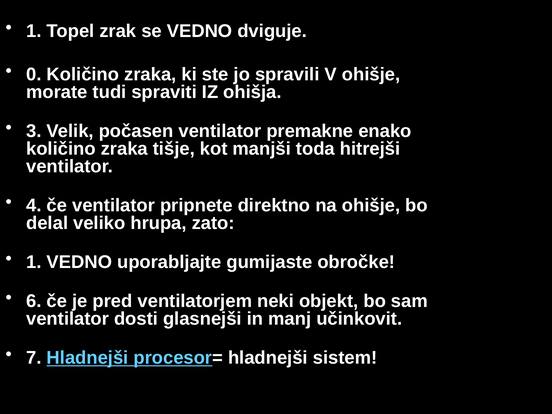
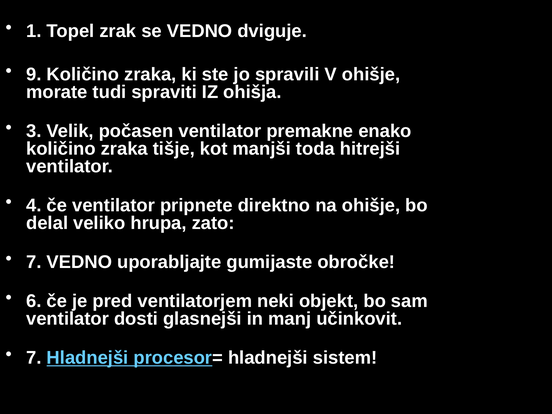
0: 0 -> 9
1 at (34, 262): 1 -> 7
